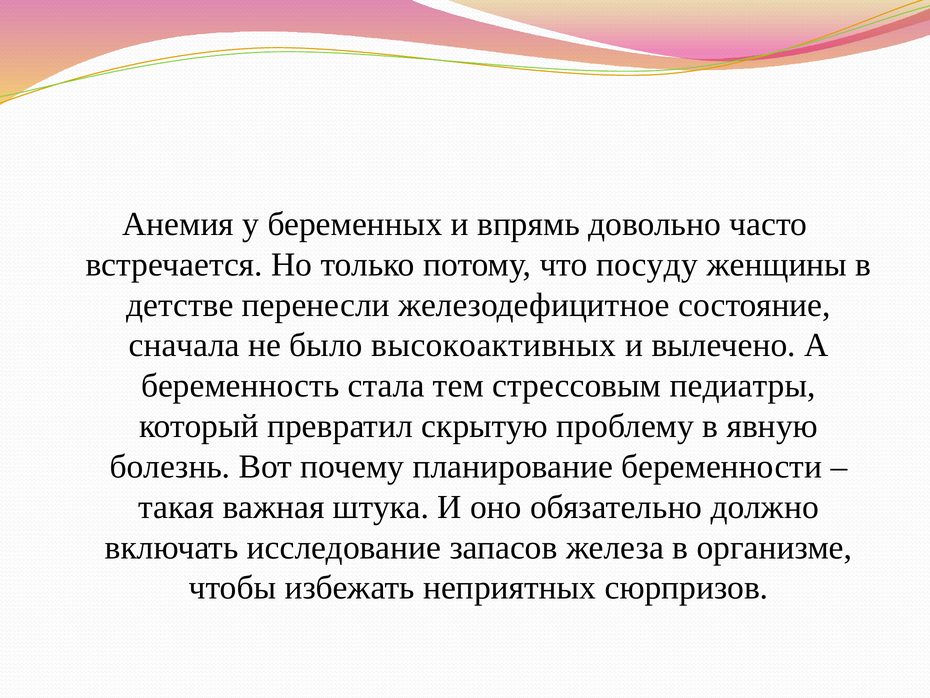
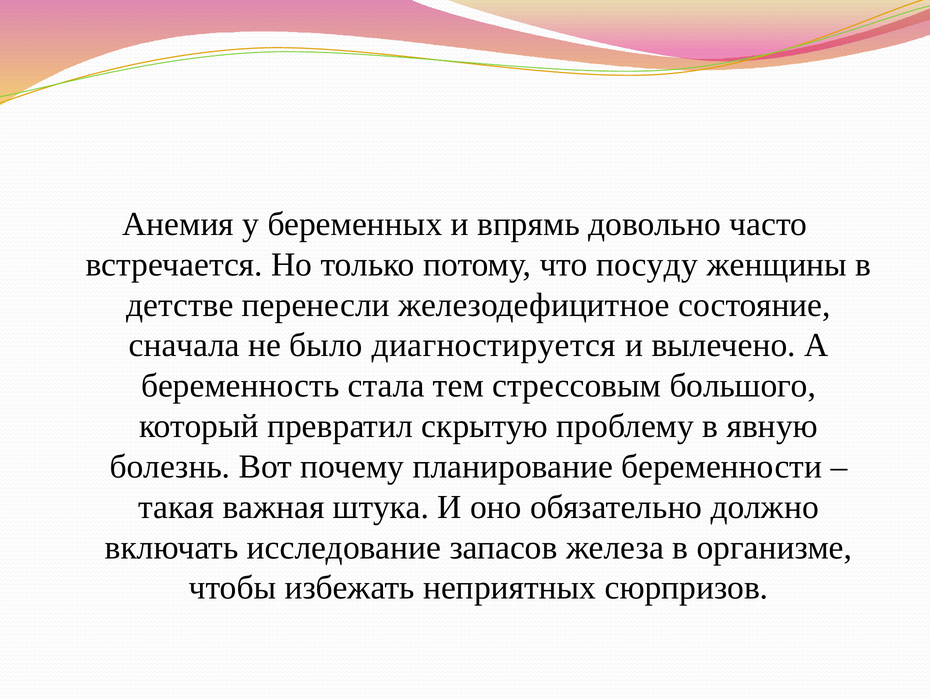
высокоактивных: высокоактивных -> диагностируется
педиатры: педиатры -> большого
